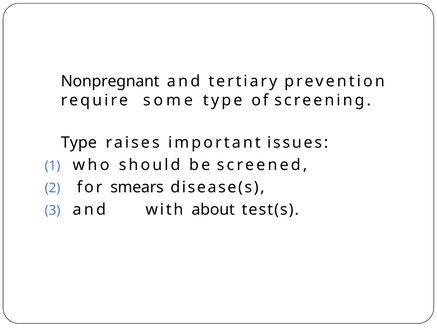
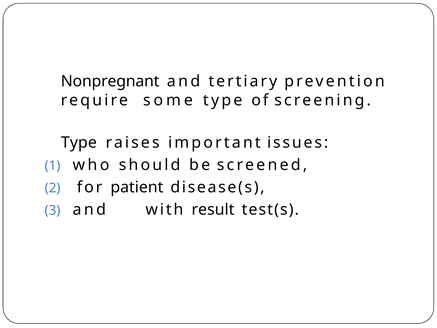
smears: smears -> patient
about: about -> result
